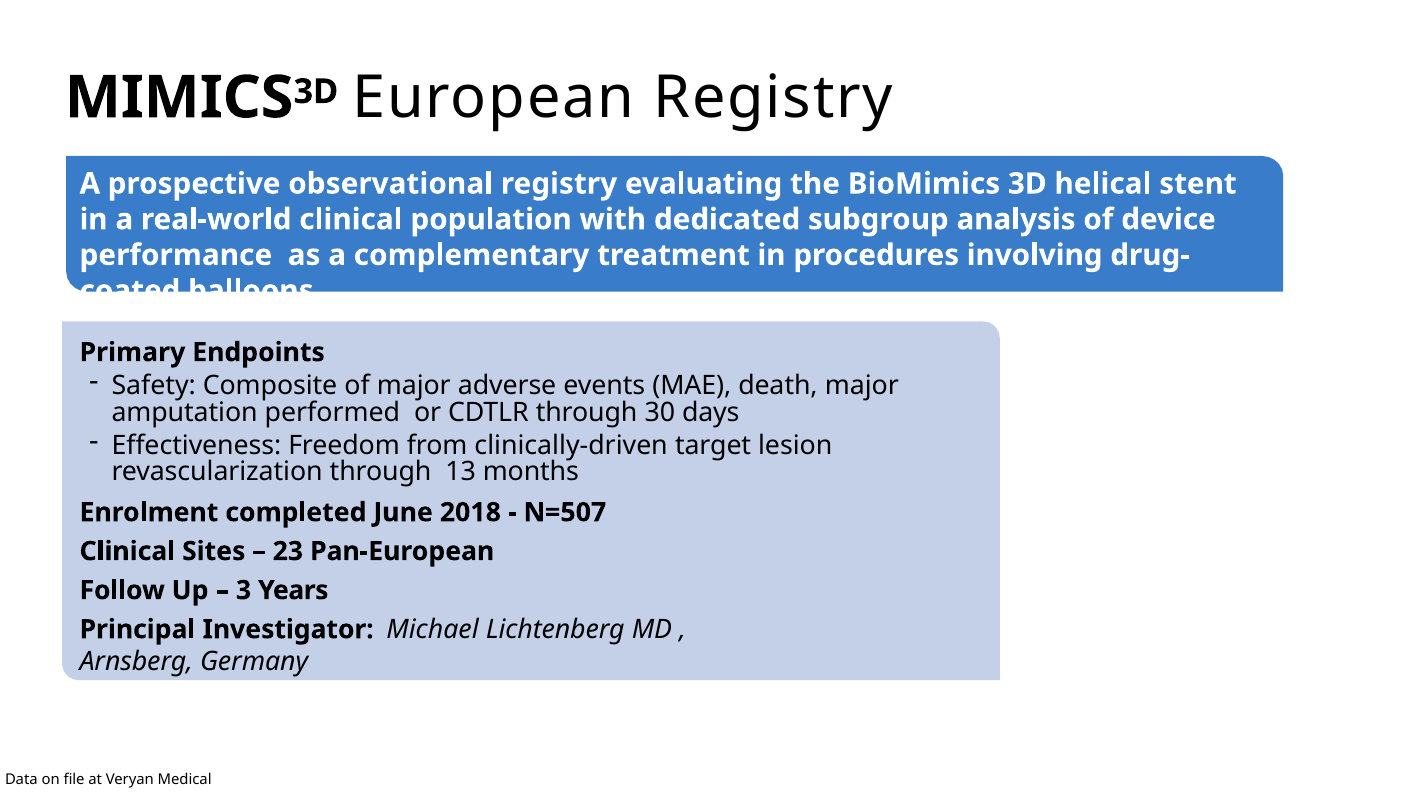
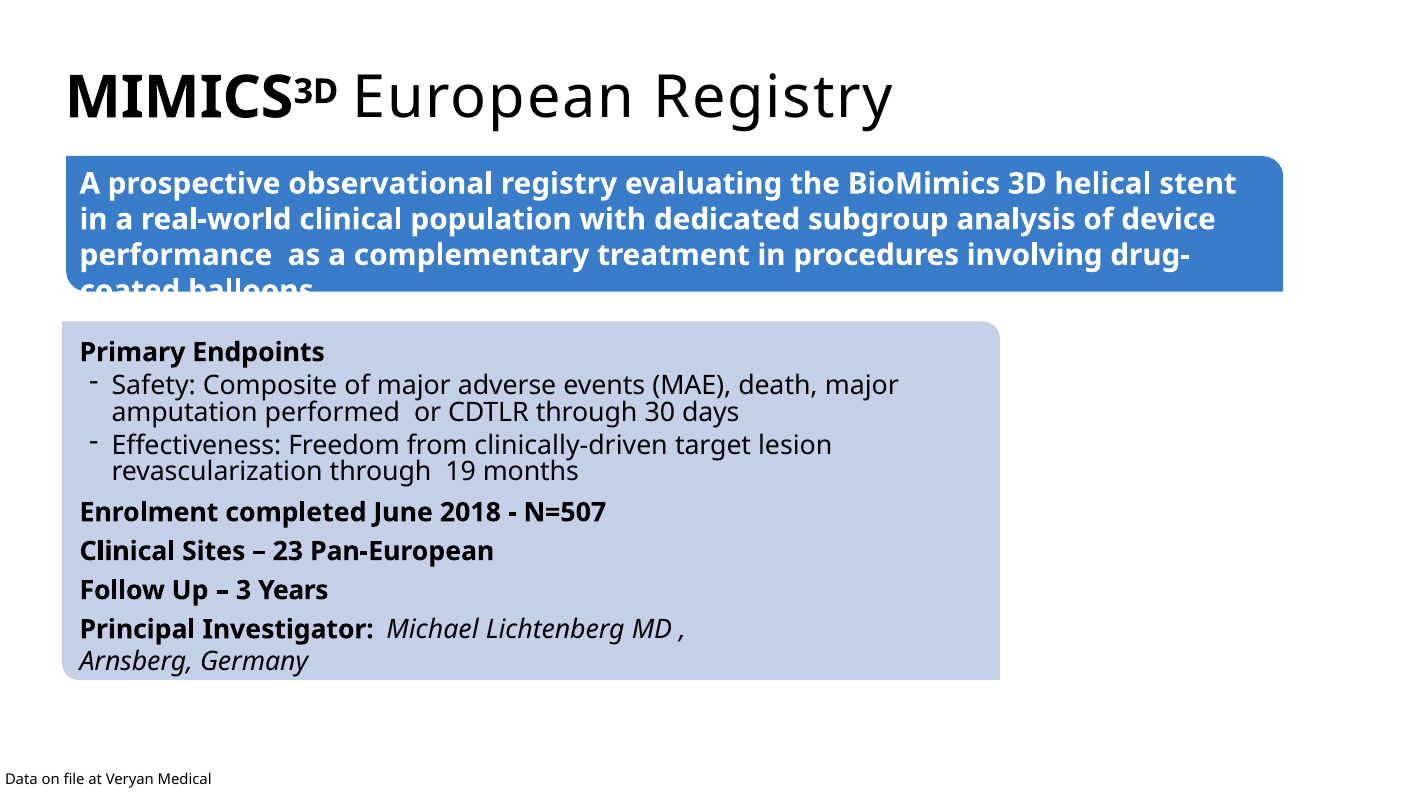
13: 13 -> 19
